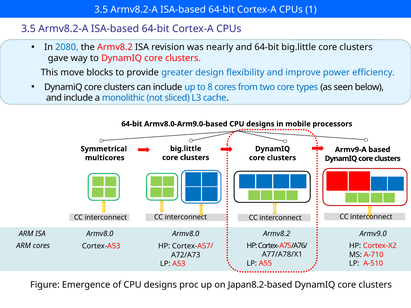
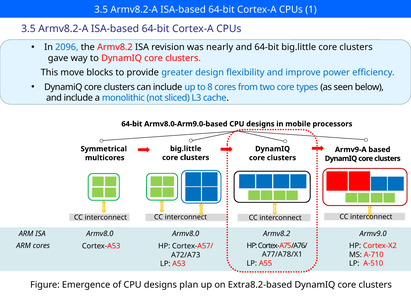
2080: 2080 -> 2096
proc: proc -> plan
Japan8.2-based: Japan8.2-based -> Extra8.2-based
